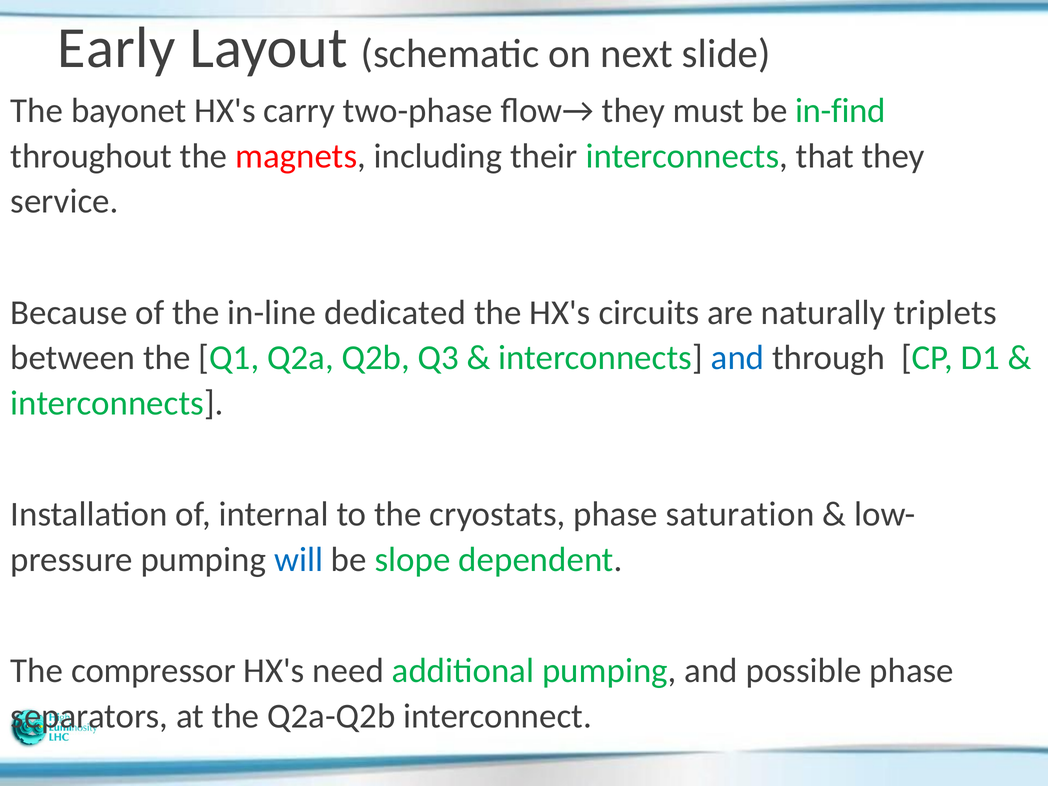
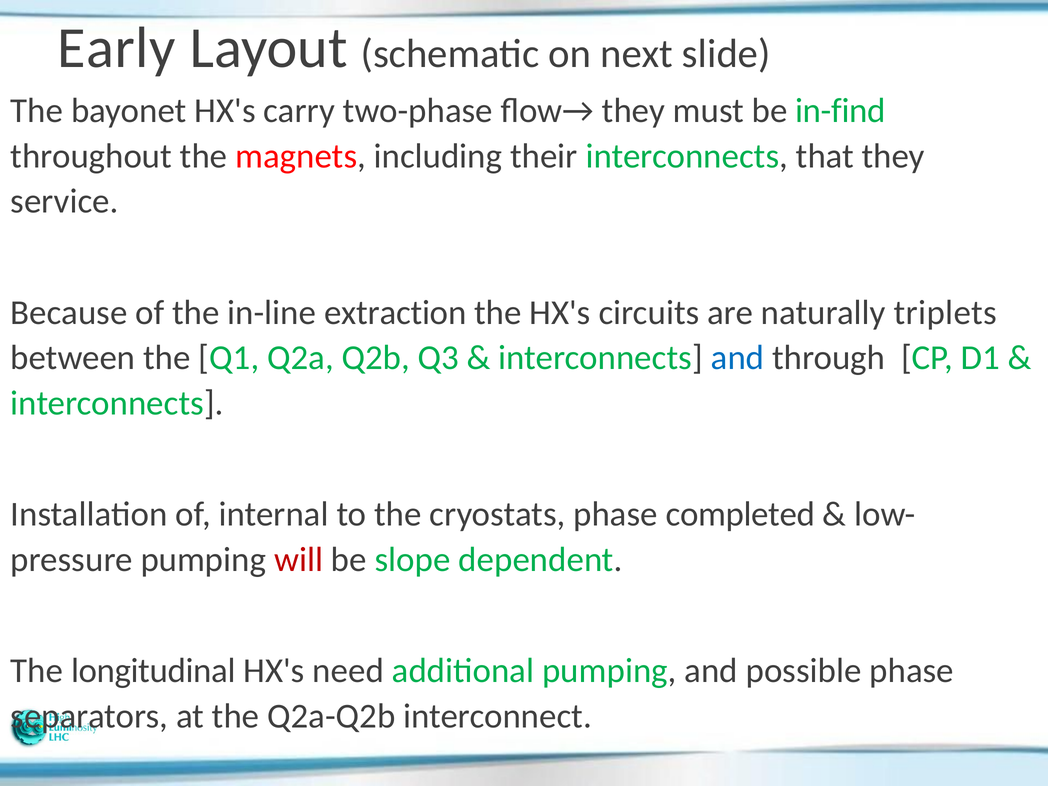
dedicated: dedicated -> extraction
saturation: saturation -> completed
will colour: blue -> red
compressor: compressor -> longitudinal
